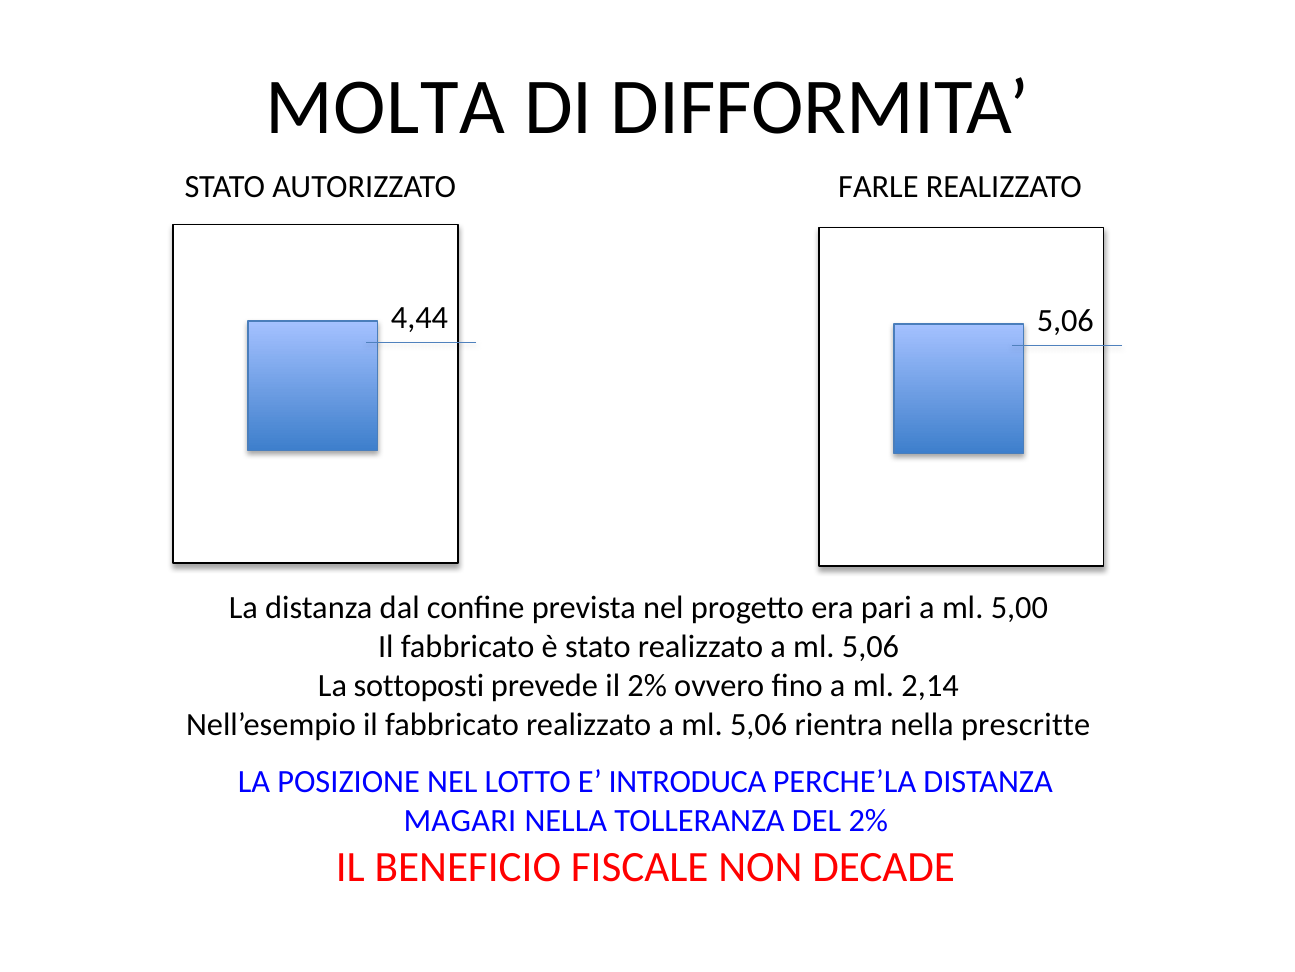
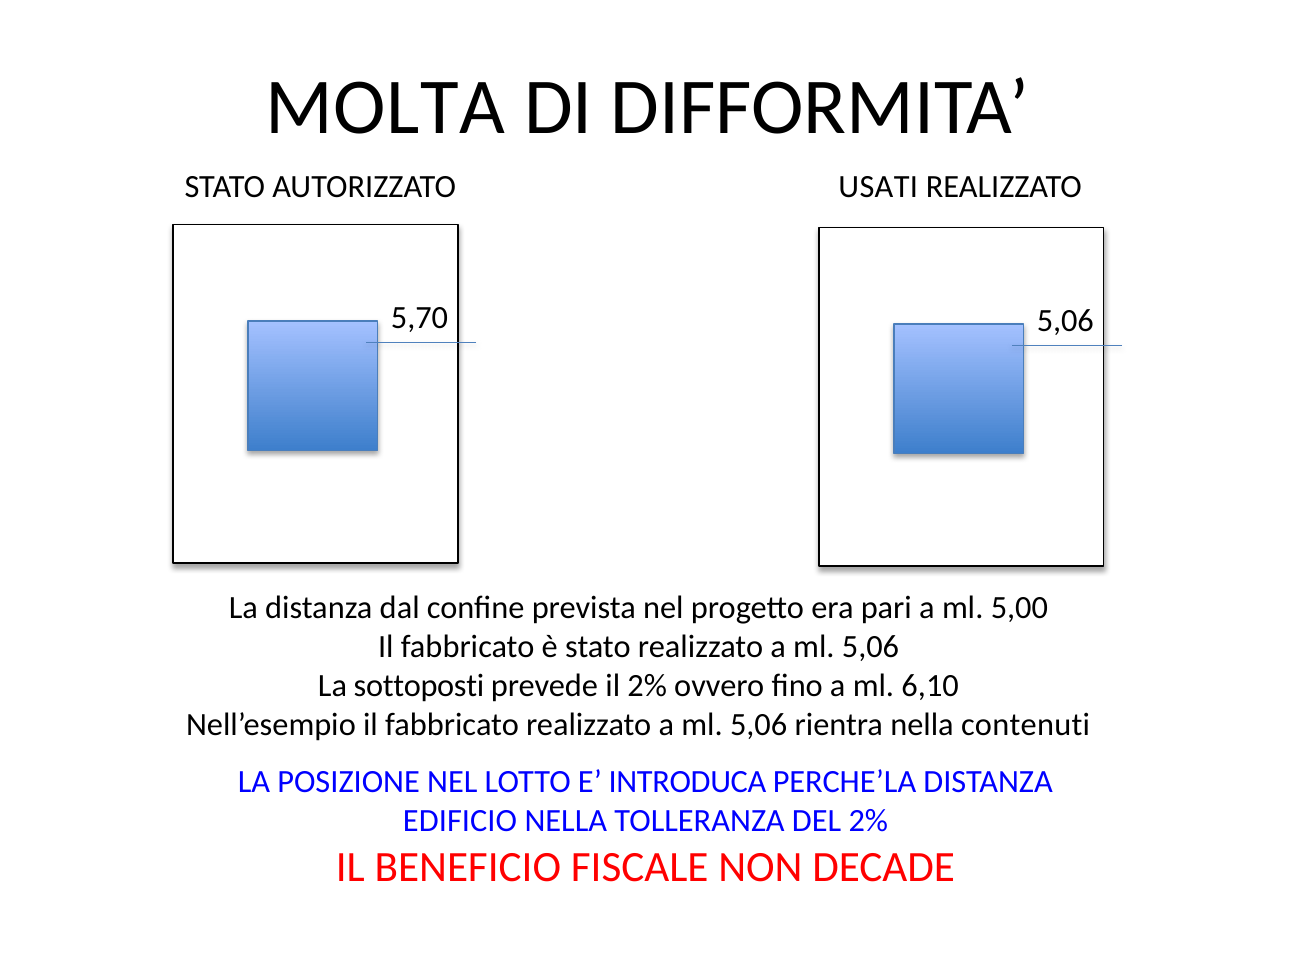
FARLE: FARLE -> USATI
4,44: 4,44 -> 5,70
2,14: 2,14 -> 6,10
prescritte: prescritte -> contenuti
MAGARI: MAGARI -> EDIFICIO
